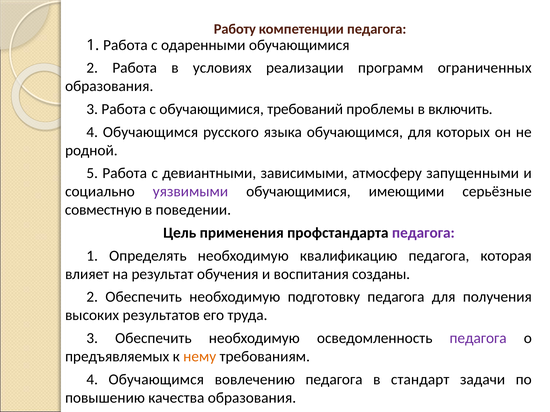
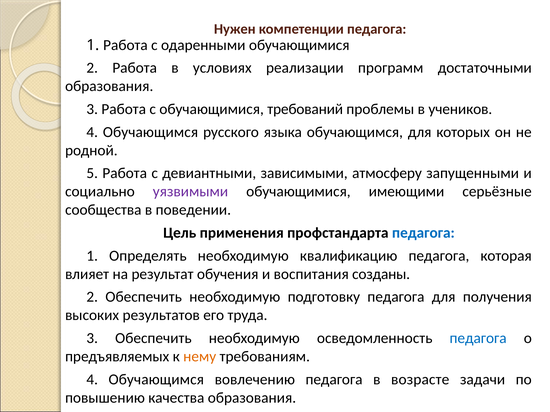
Работу: Работу -> Нужен
ограниченных: ограниченных -> достаточными
включить: включить -> учеников
совместную: совместную -> сообщества
педагога at (423, 233) colour: purple -> blue
педагога at (478, 339) colour: purple -> blue
стандарт: стандарт -> возрасте
